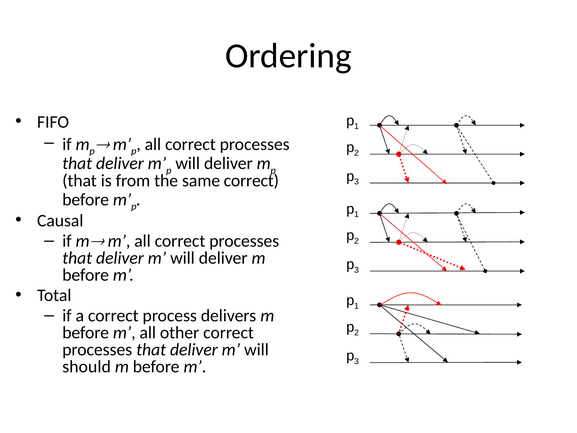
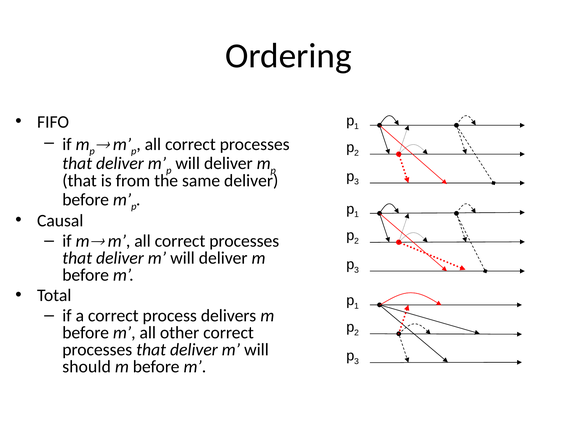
same correct: correct -> deliver
